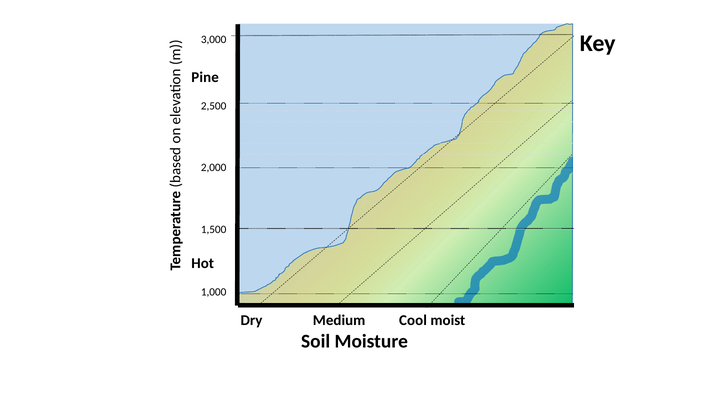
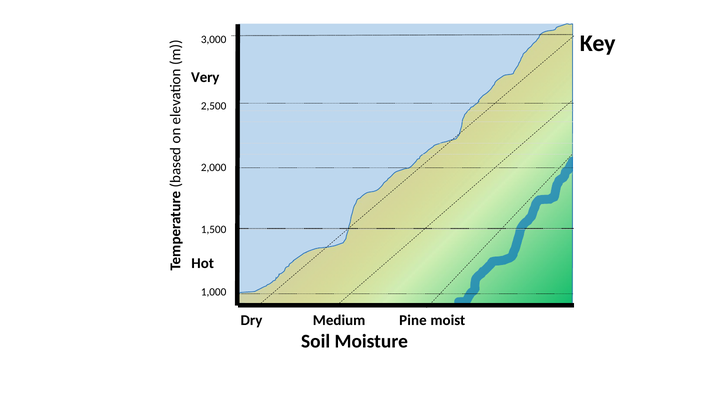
Pine: Pine -> Very
Cool: Cool -> Pine
